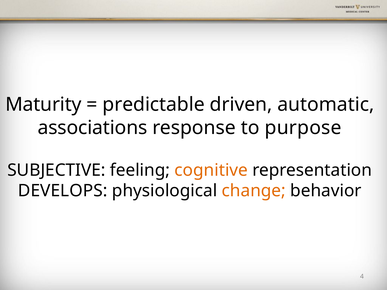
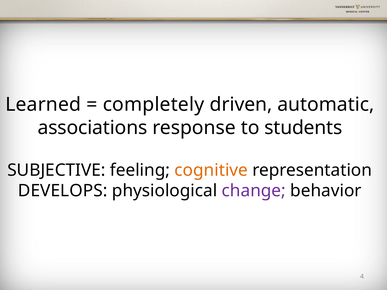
Maturity: Maturity -> Learned
predictable: predictable -> completely
purpose: purpose -> students
change colour: orange -> purple
